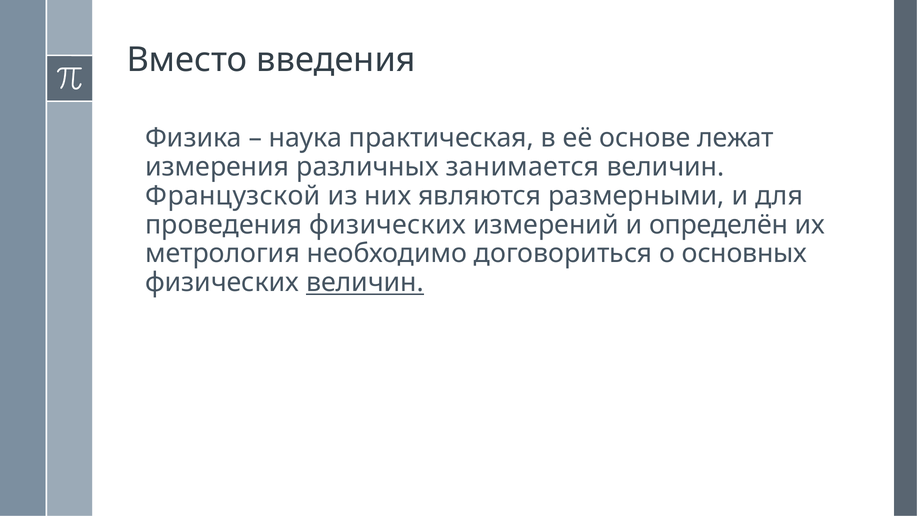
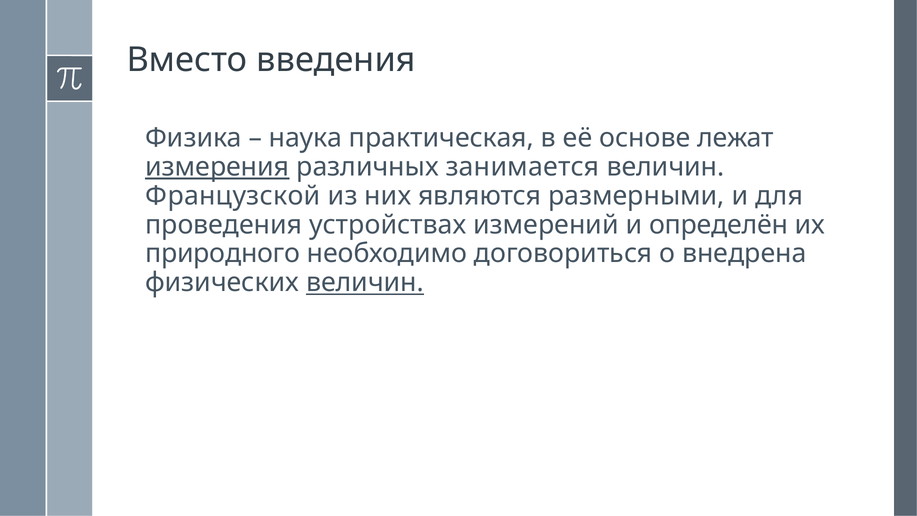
измерения underline: none -> present
проведения физических: физических -> устройствах
метрология: метрология -> природного
основных: основных -> внедрена
